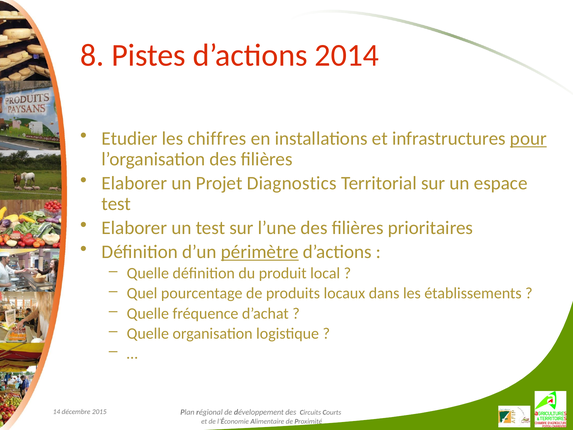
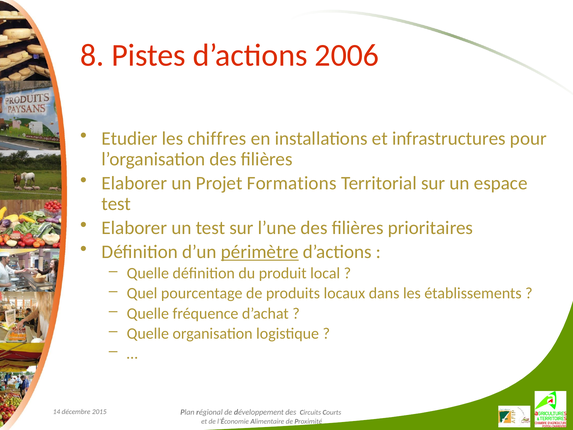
2014: 2014 -> 2006
pour underline: present -> none
Diagnostics: Diagnostics -> Formations
